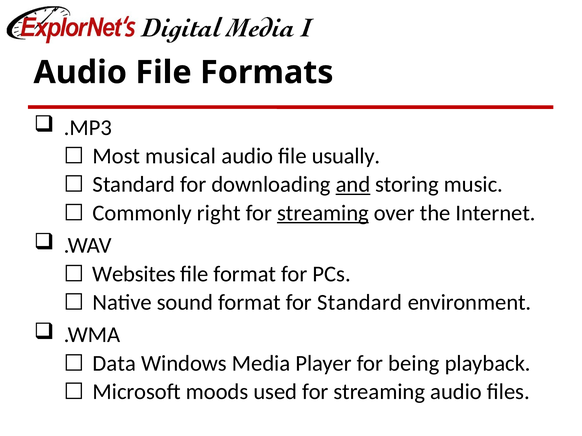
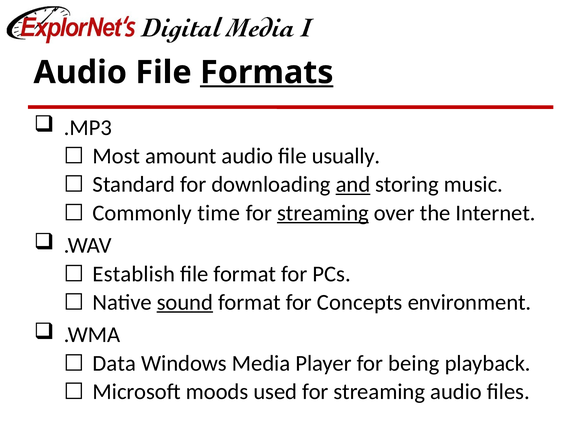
Formats underline: none -> present
musical: musical -> amount
right: right -> time
Websites: Websites -> Establish
sound underline: none -> present
for Standard: Standard -> Concepts
